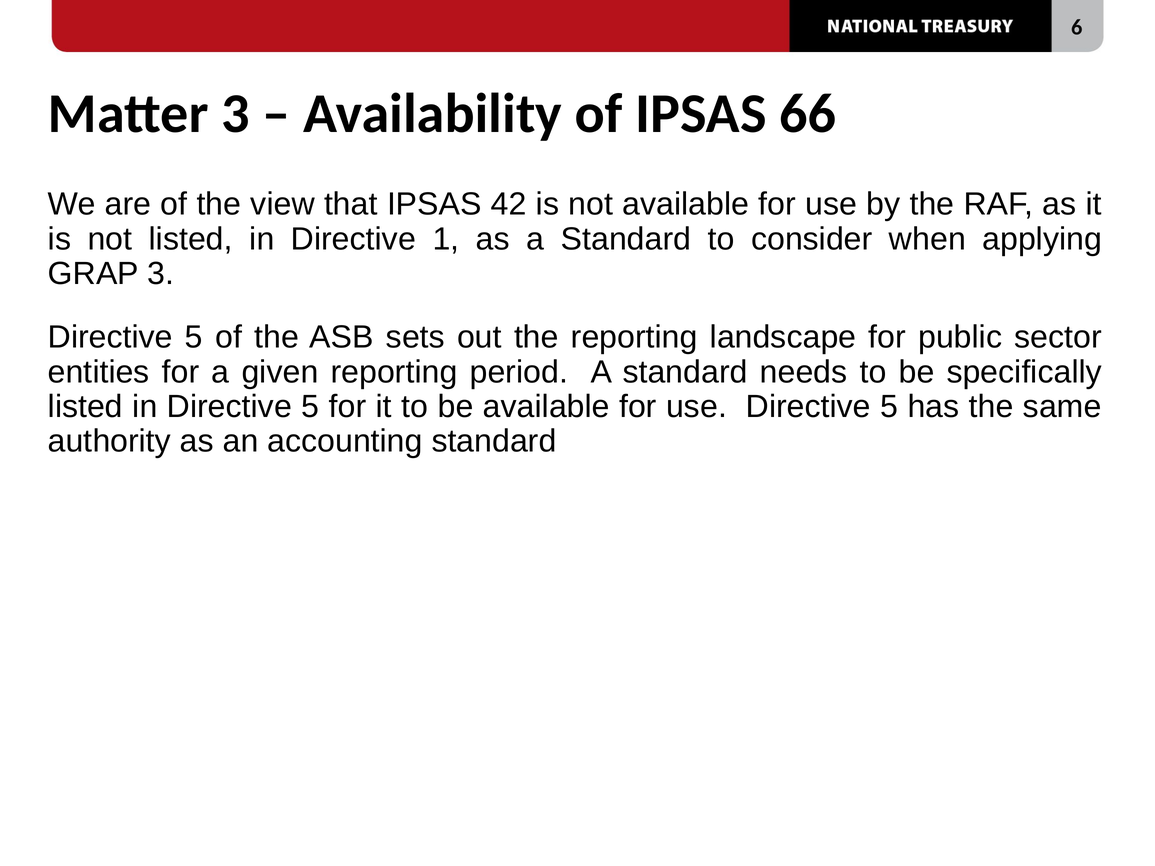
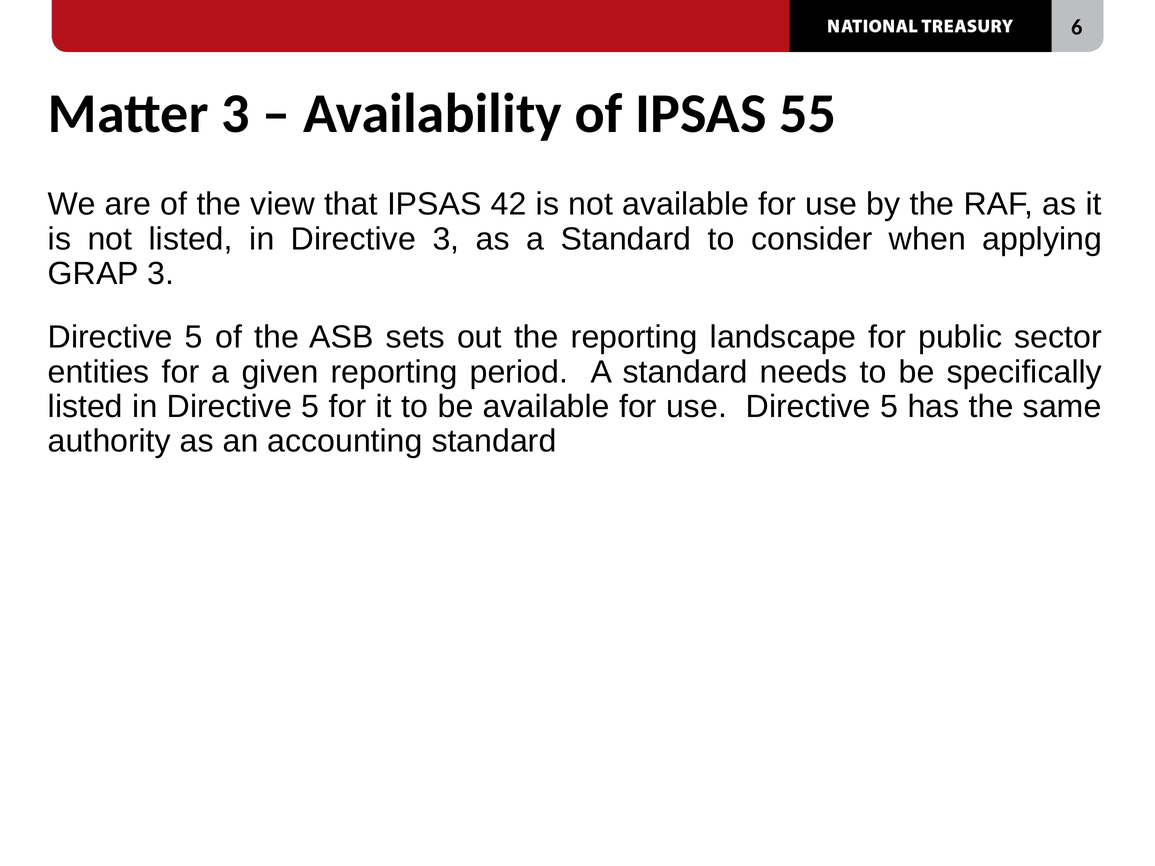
66: 66 -> 55
Directive 1: 1 -> 3
